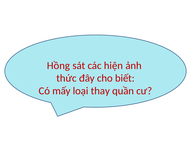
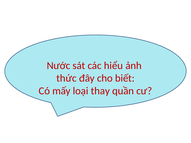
Hồng: Hồng -> Nước
hiện: hiện -> hiểu
